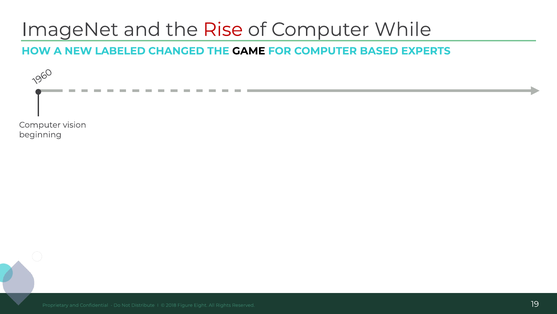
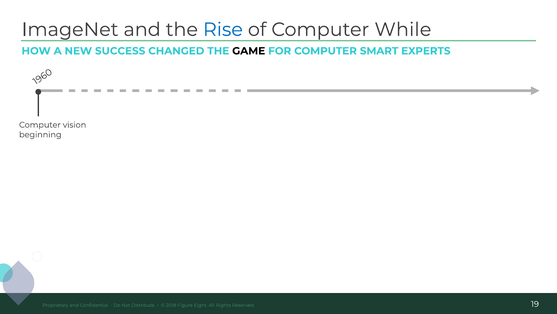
Rise colour: red -> blue
LABELED: LABELED -> SUCCESS
BASED: BASED -> SMART
